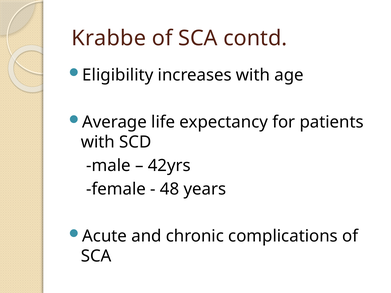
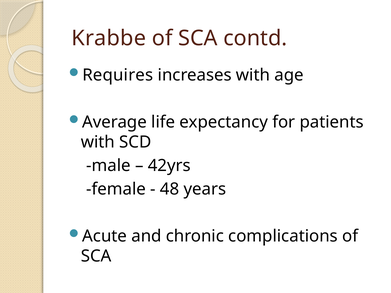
Eligibility: Eligibility -> Requires
